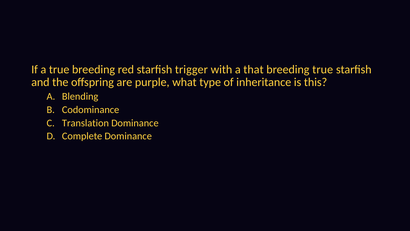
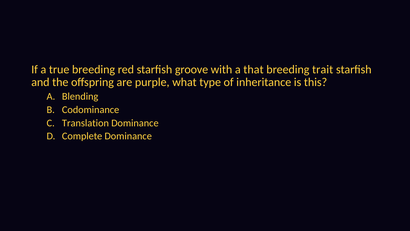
trigger: trigger -> groove
breeding true: true -> trait
